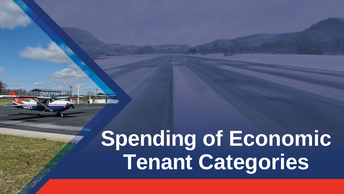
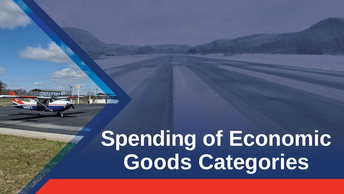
Tenant: Tenant -> Goods
